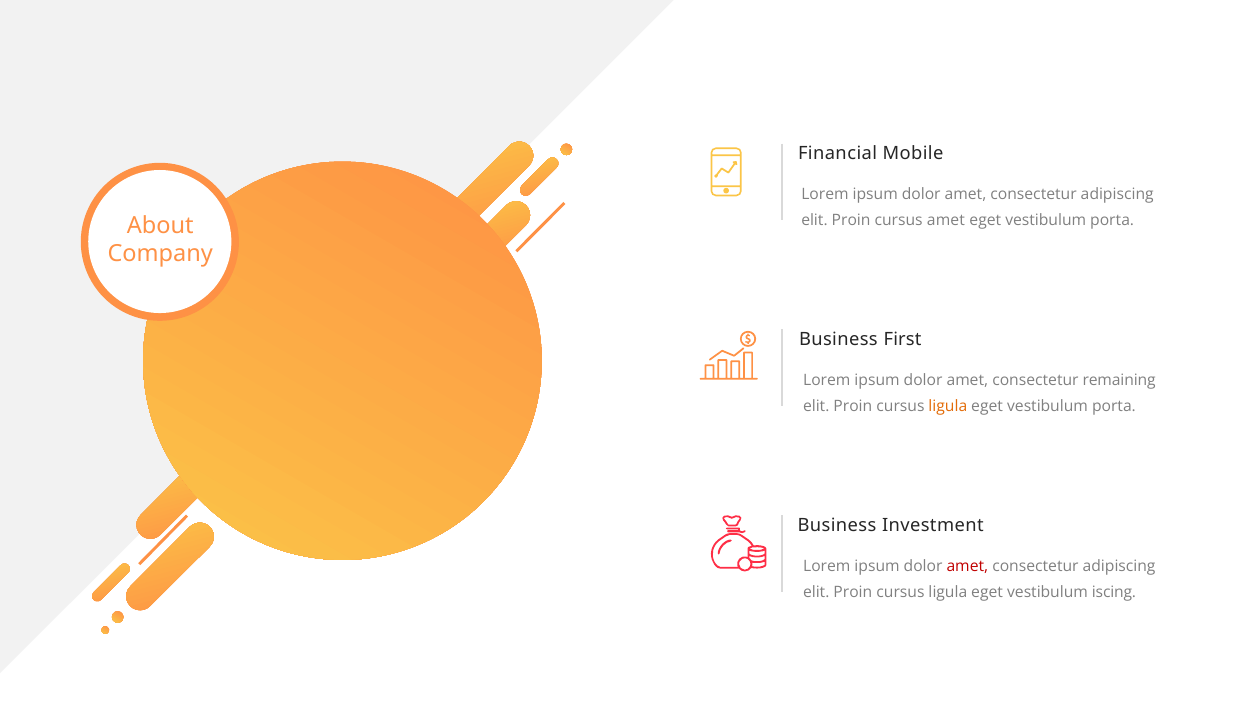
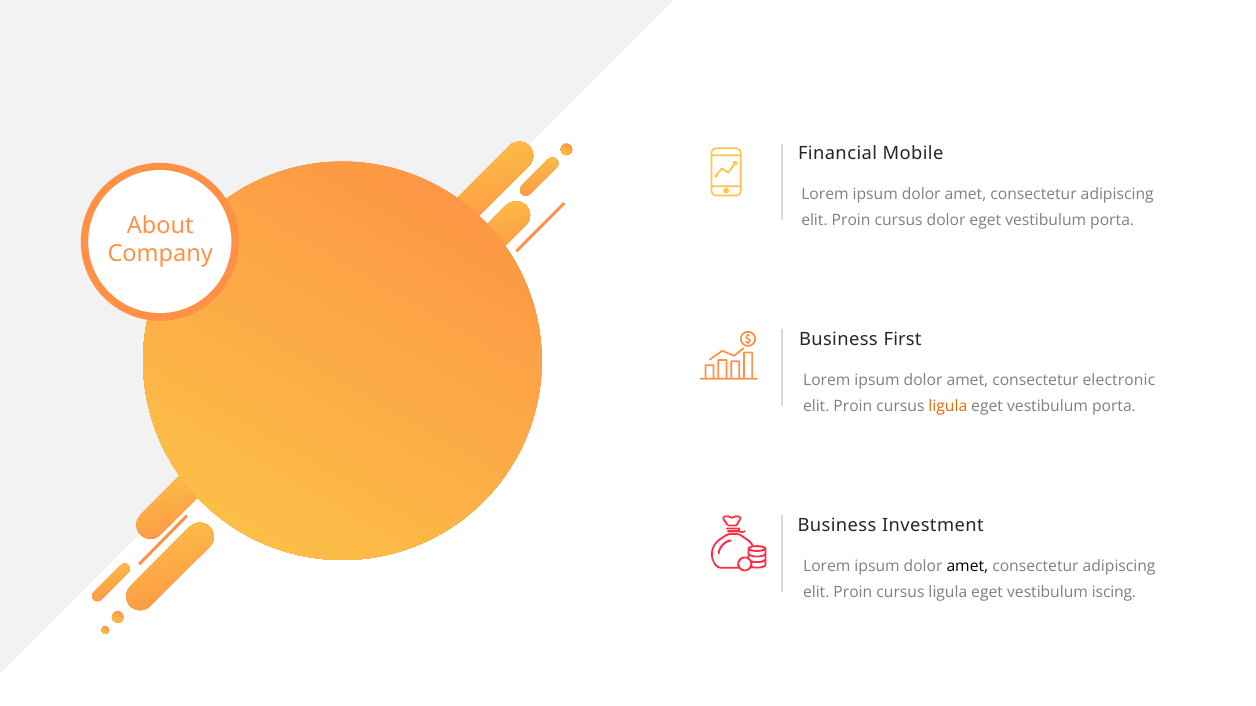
cursus amet: amet -> dolor
remaining: remaining -> electronic
amet at (967, 566) colour: red -> black
